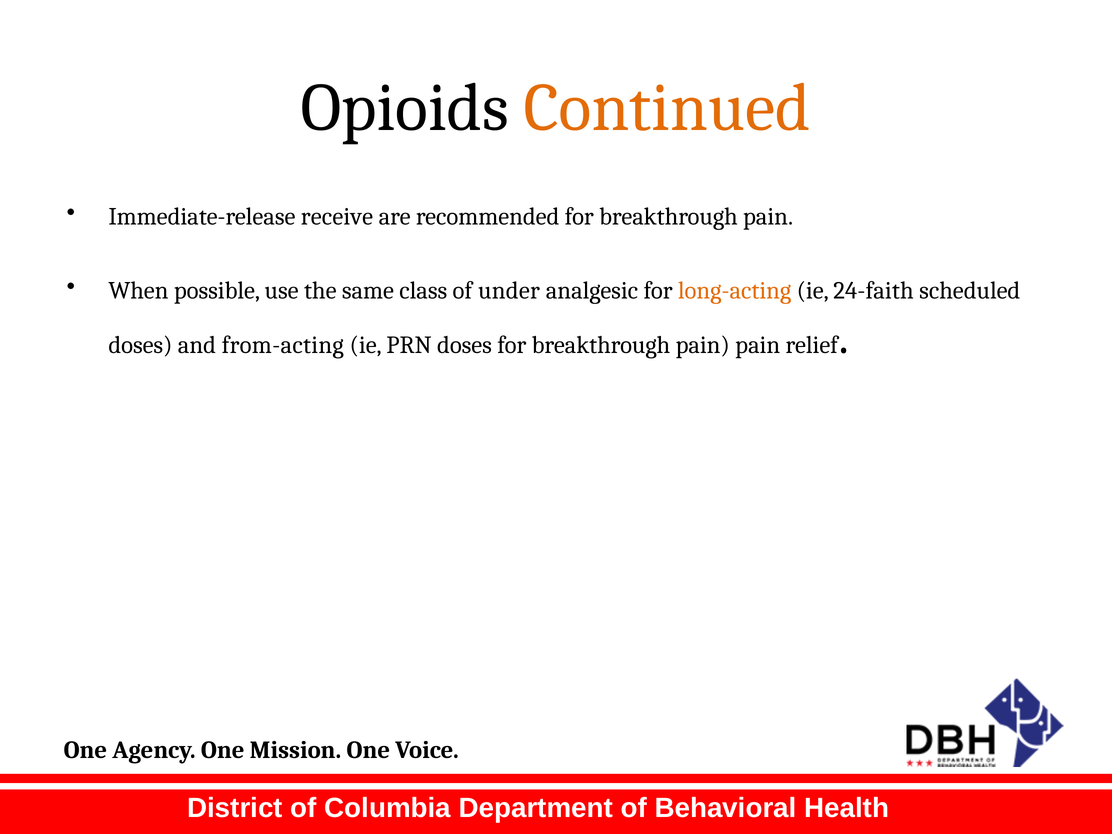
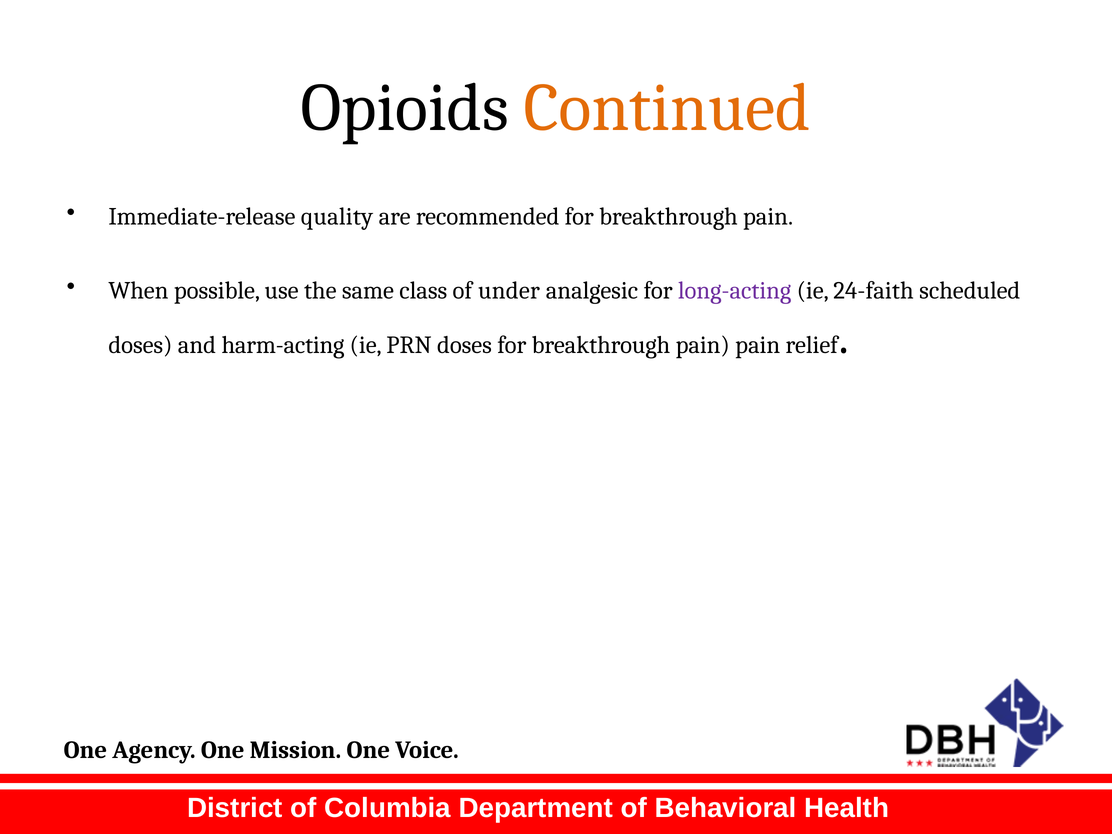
receive: receive -> quality
long-acting colour: orange -> purple
from-acting: from-acting -> harm-acting
